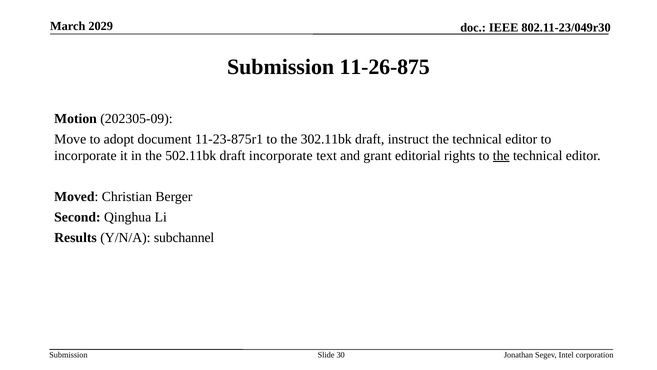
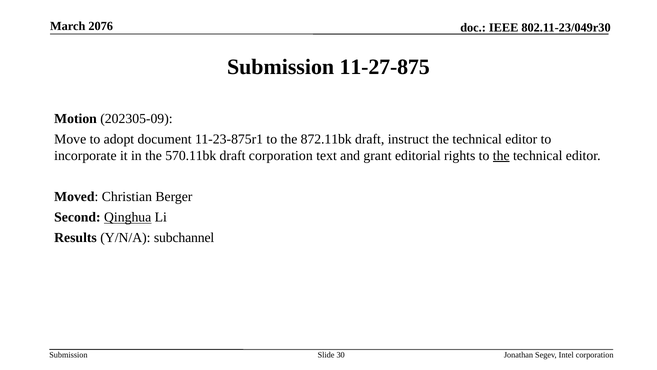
2029: 2029 -> 2076
11-26-875: 11-26-875 -> 11-27-875
302.11bk: 302.11bk -> 872.11bk
502.11bk: 502.11bk -> 570.11bk
draft incorporate: incorporate -> corporation
Qinghua underline: none -> present
